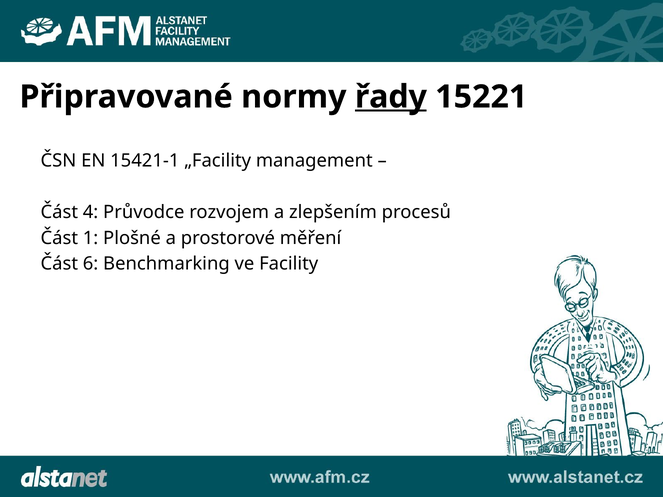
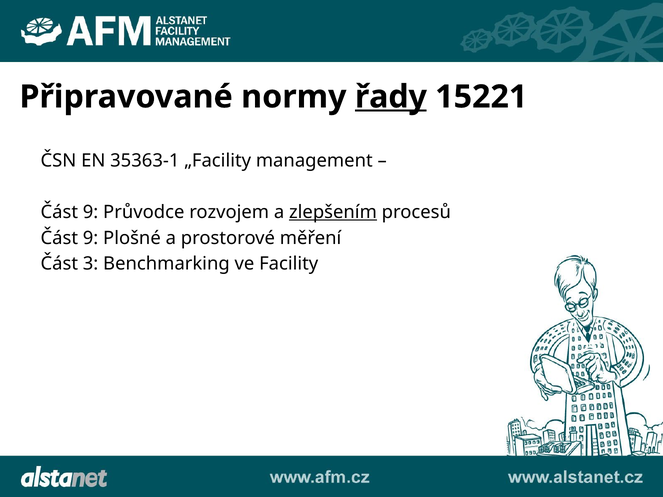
15421-1: 15421-1 -> 35363-1
4 at (91, 212): 4 -> 9
zlepšením underline: none -> present
1 at (91, 238): 1 -> 9
6: 6 -> 3
